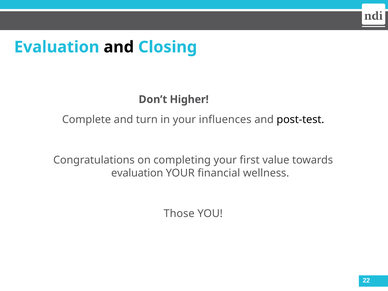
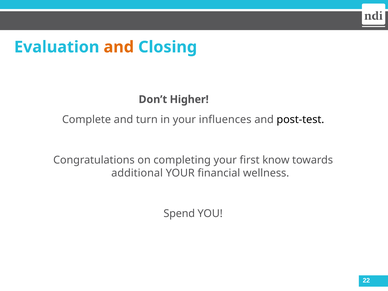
and at (119, 47) colour: black -> orange
value: value -> know
evaluation at (137, 173): evaluation -> additional
Those: Those -> Spend
